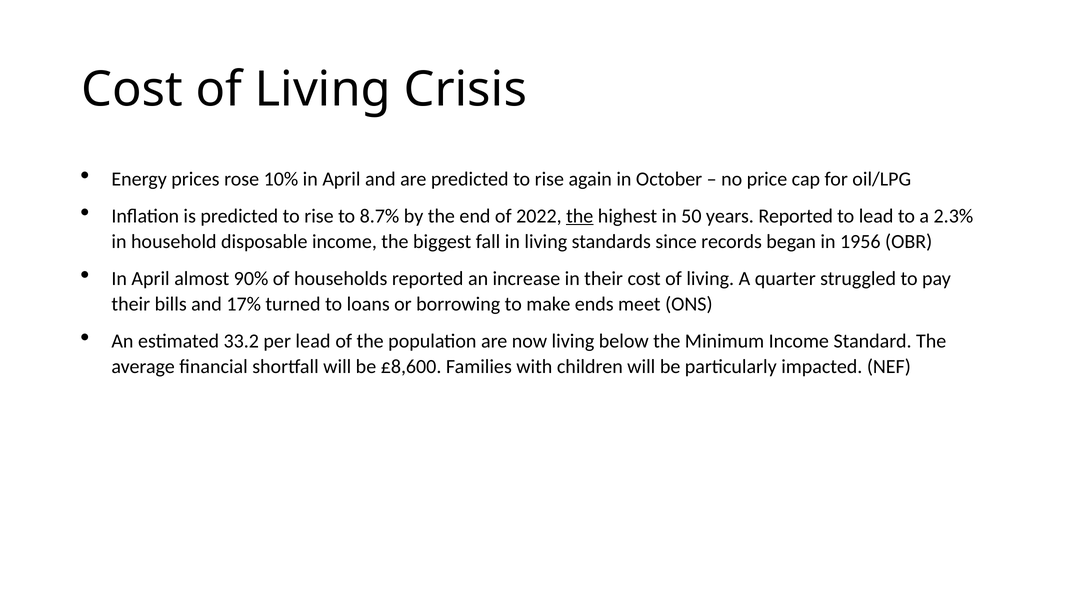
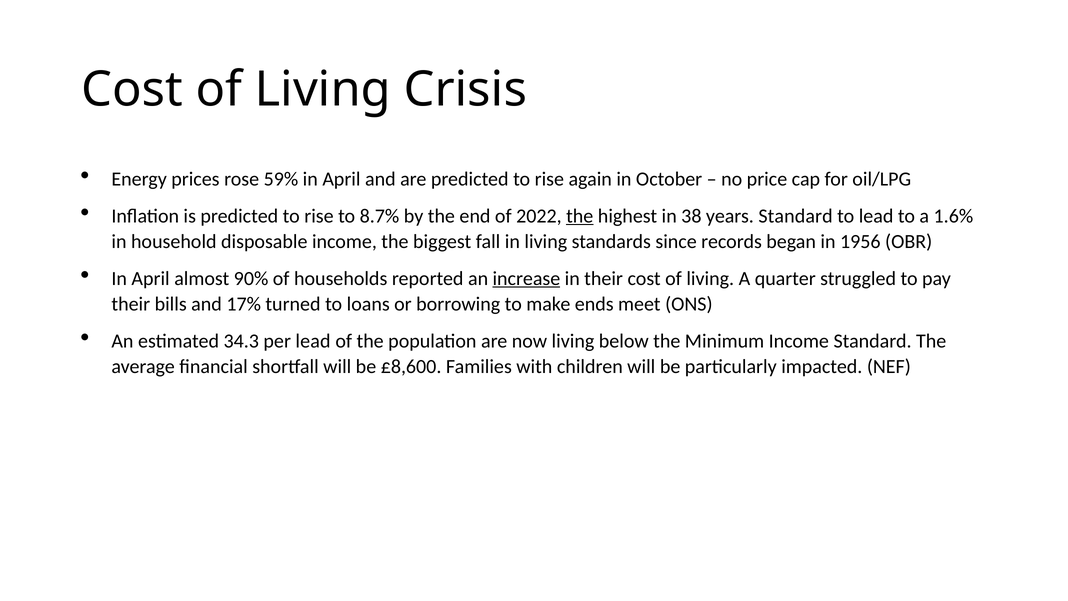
10%: 10% -> 59%
50: 50 -> 38
years Reported: Reported -> Standard
2.3%: 2.3% -> 1.6%
increase underline: none -> present
33.2: 33.2 -> 34.3
